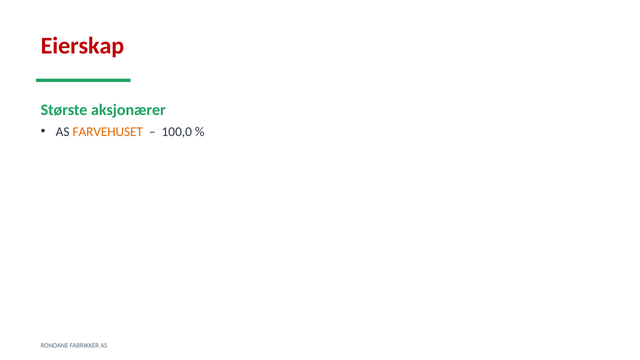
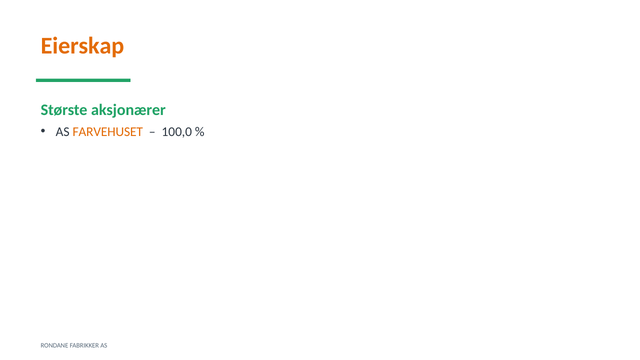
Eierskap colour: red -> orange
